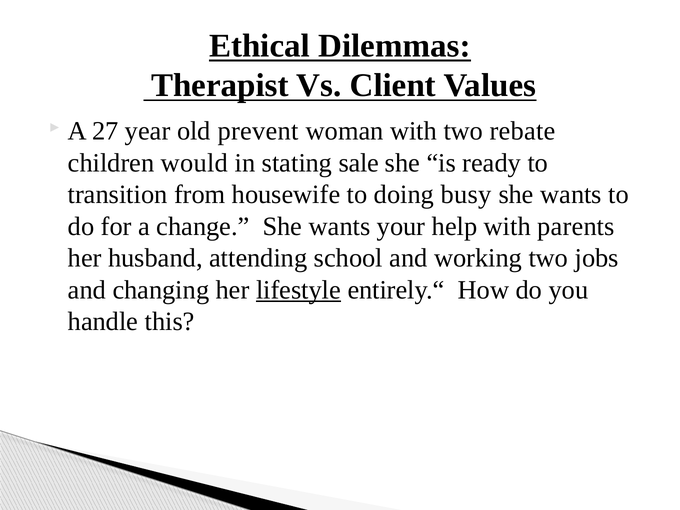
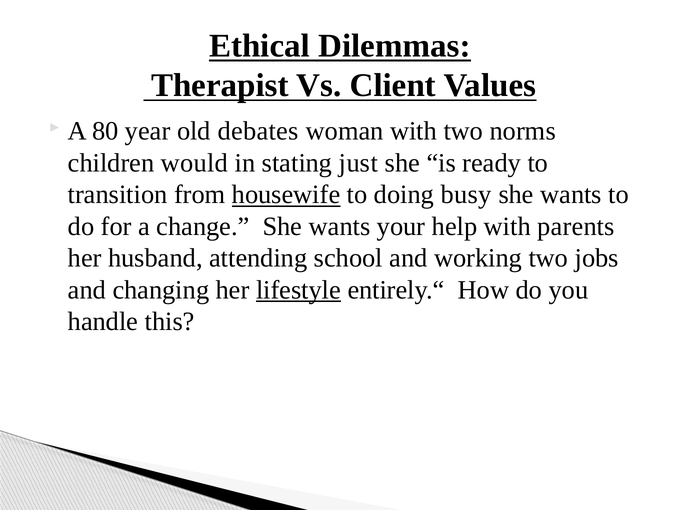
27: 27 -> 80
prevent: prevent -> debates
rebate: rebate -> norms
sale: sale -> just
housewife underline: none -> present
